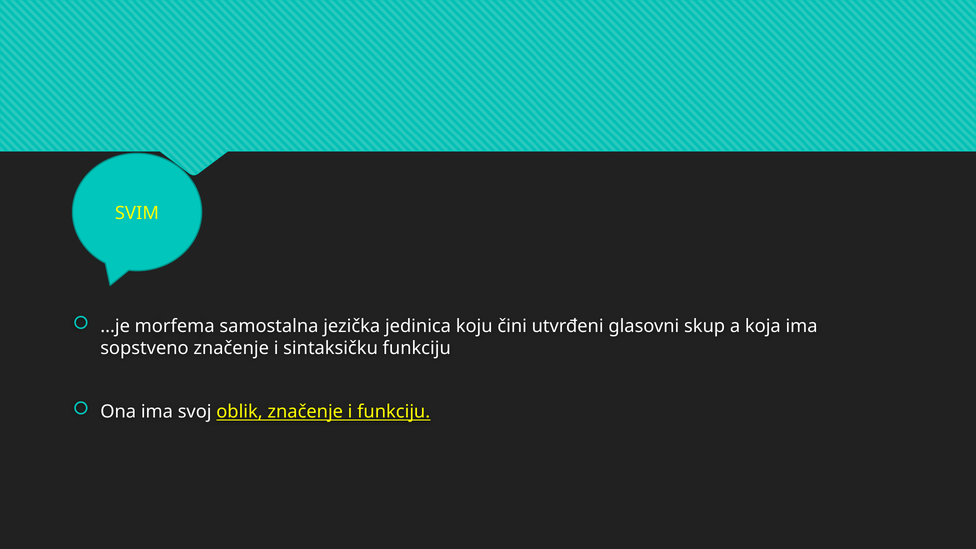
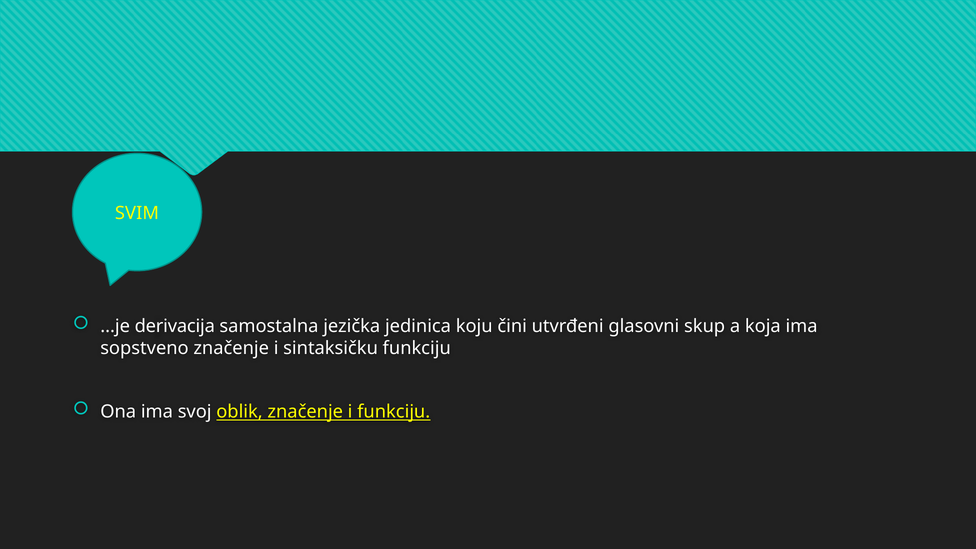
morfema: morfema -> derivacija
